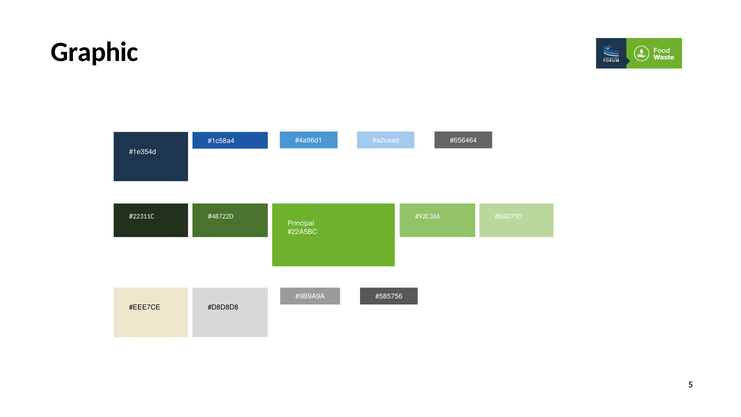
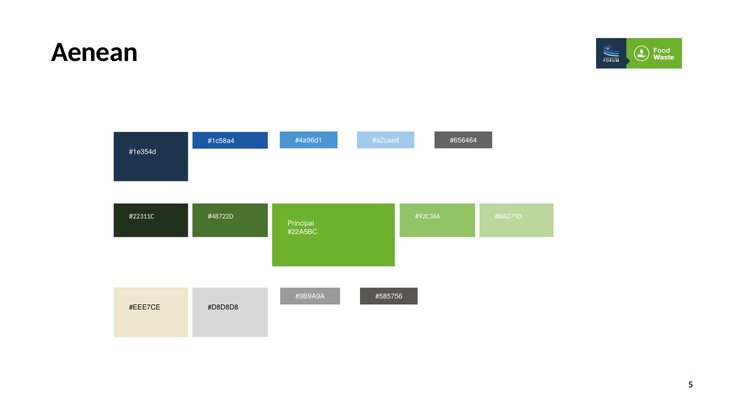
Graphic: Graphic -> Aenean
